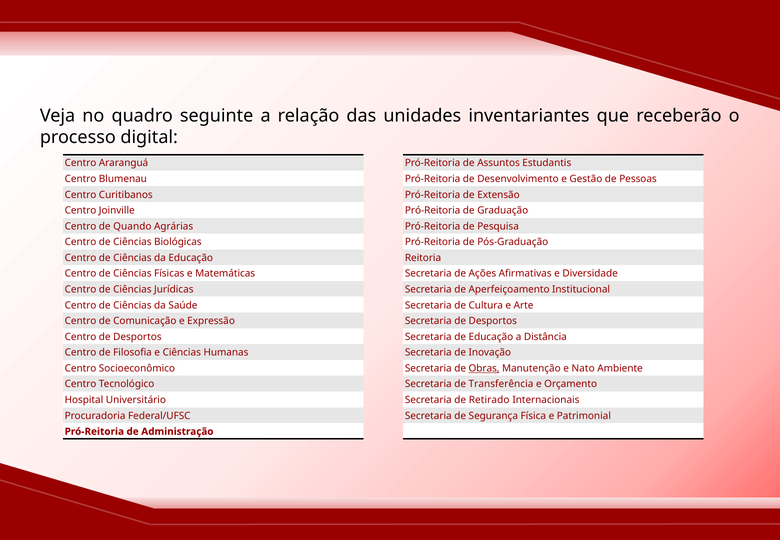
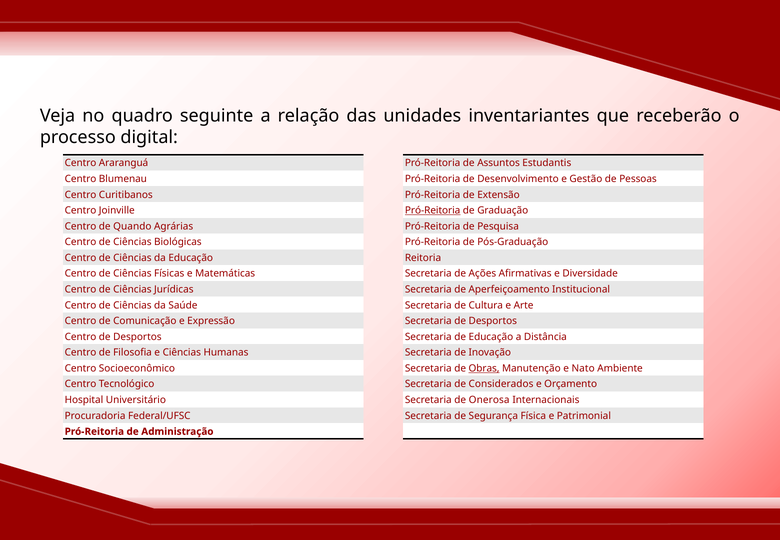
Pró-Reitoria at (433, 210) underline: none -> present
Transferência: Transferência -> Considerados
Retirado: Retirado -> Onerosa
